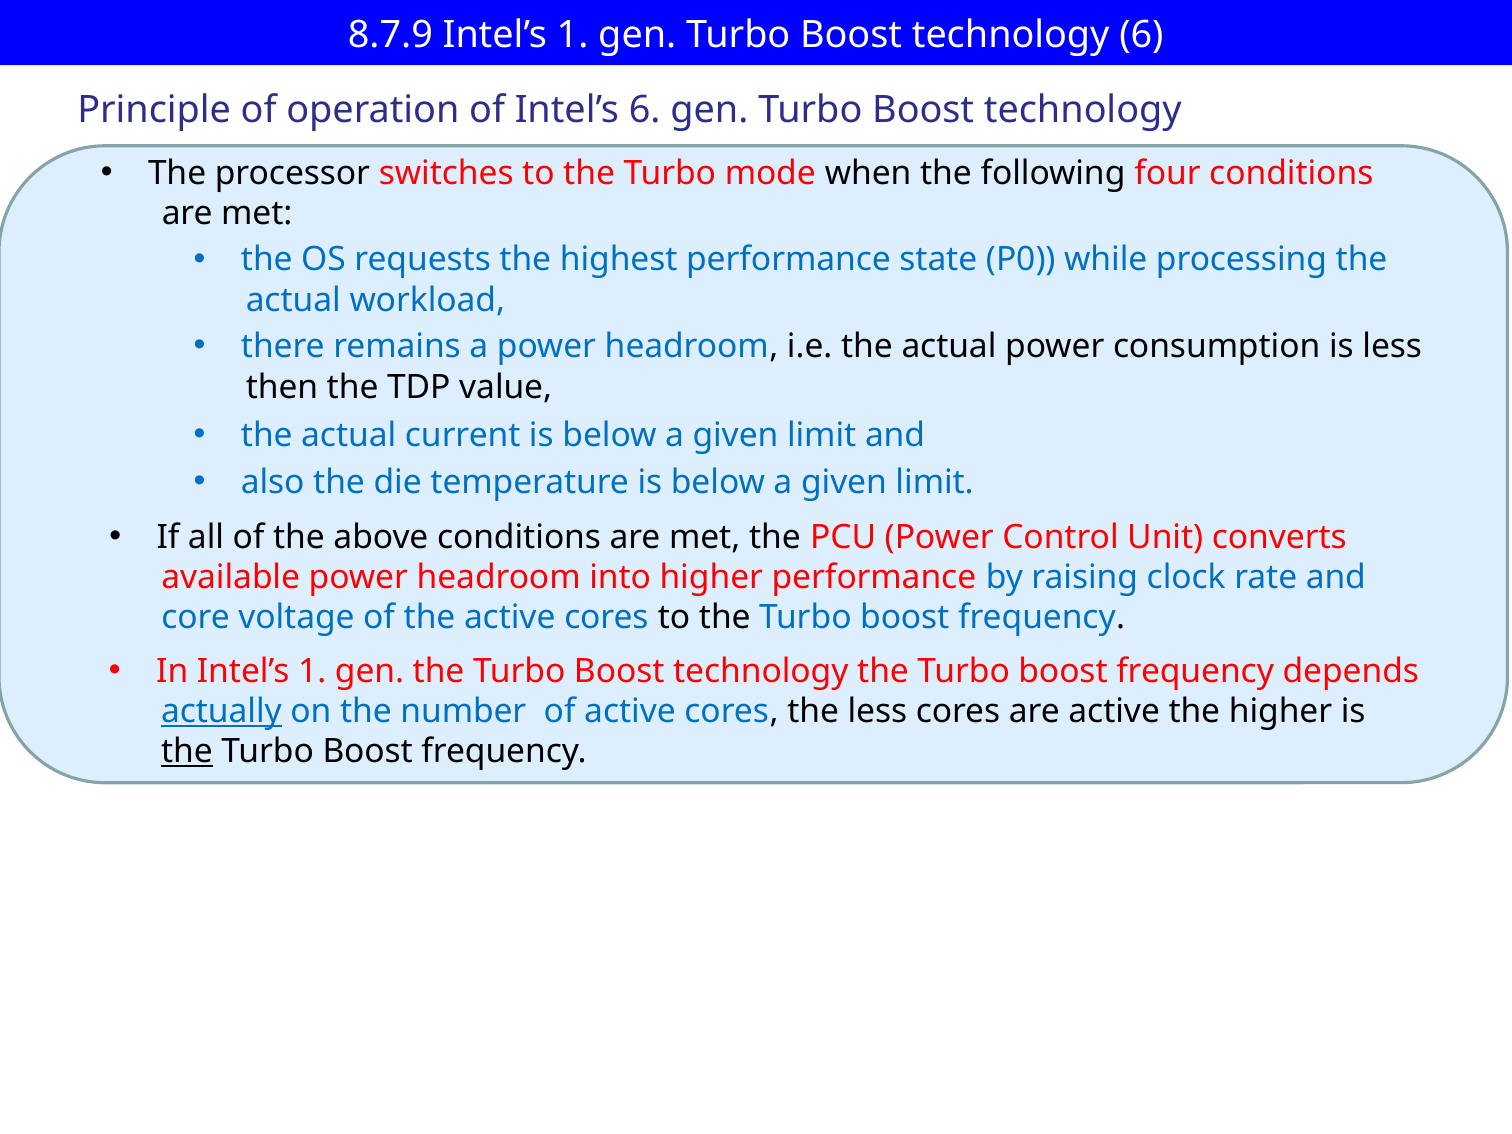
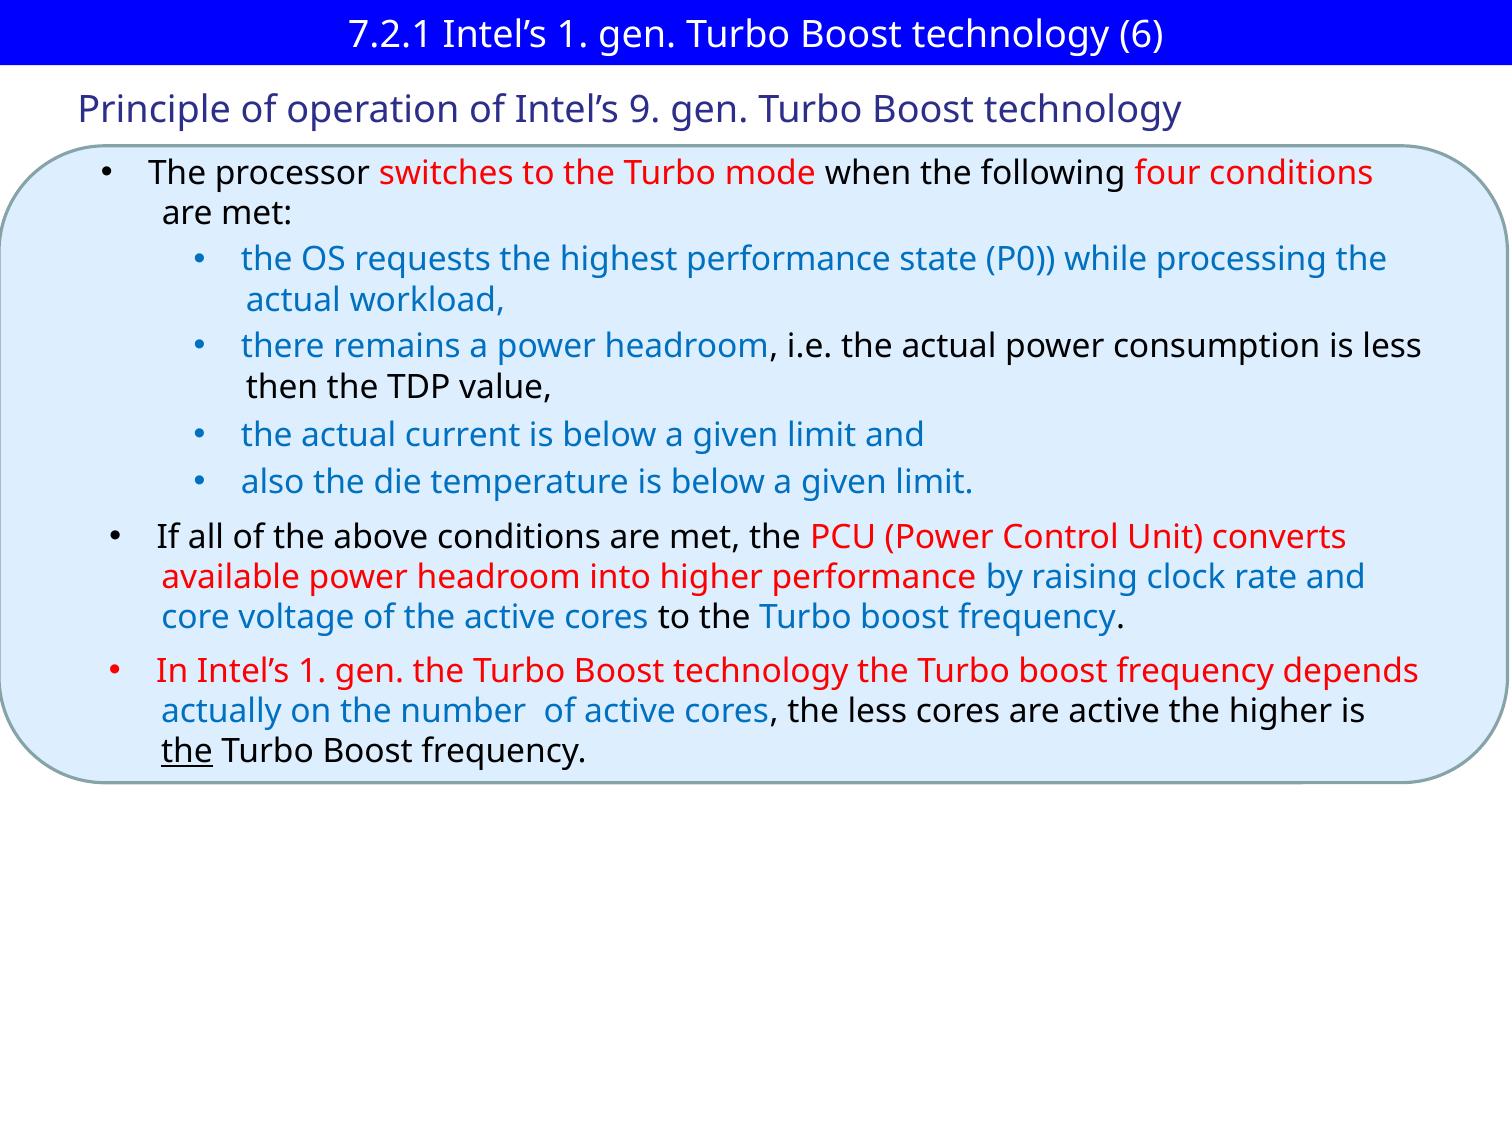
8.7.9: 8.7.9 -> 7.2.1
Intel’s 6: 6 -> 9
actually underline: present -> none
